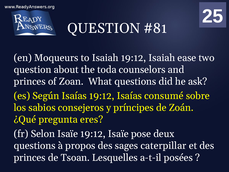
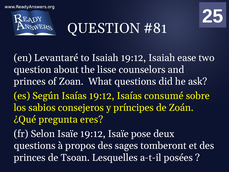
Moqueurs: Moqueurs -> Levantaré
toda: toda -> lisse
caterpillar: caterpillar -> tomberont
